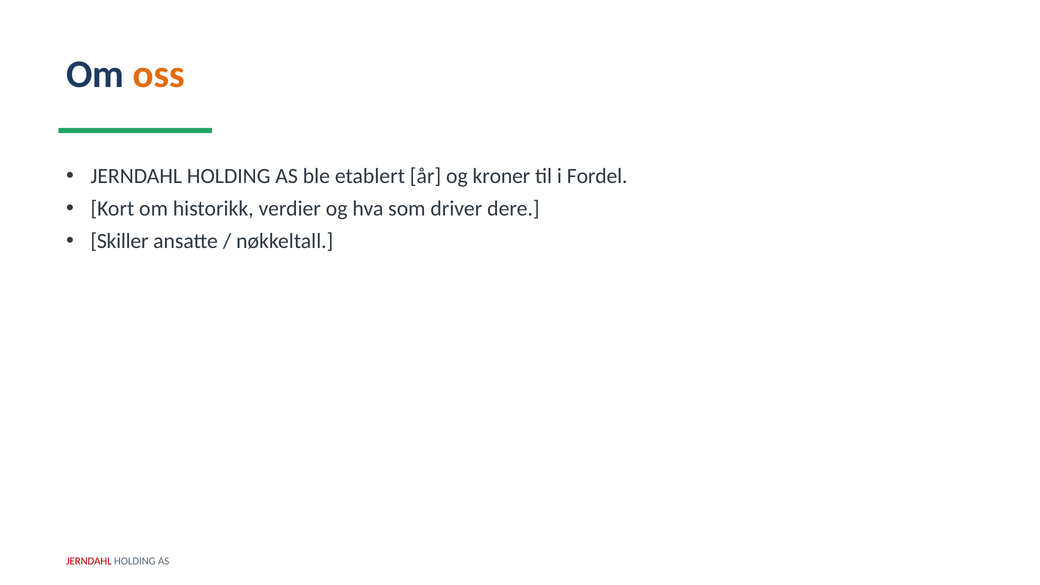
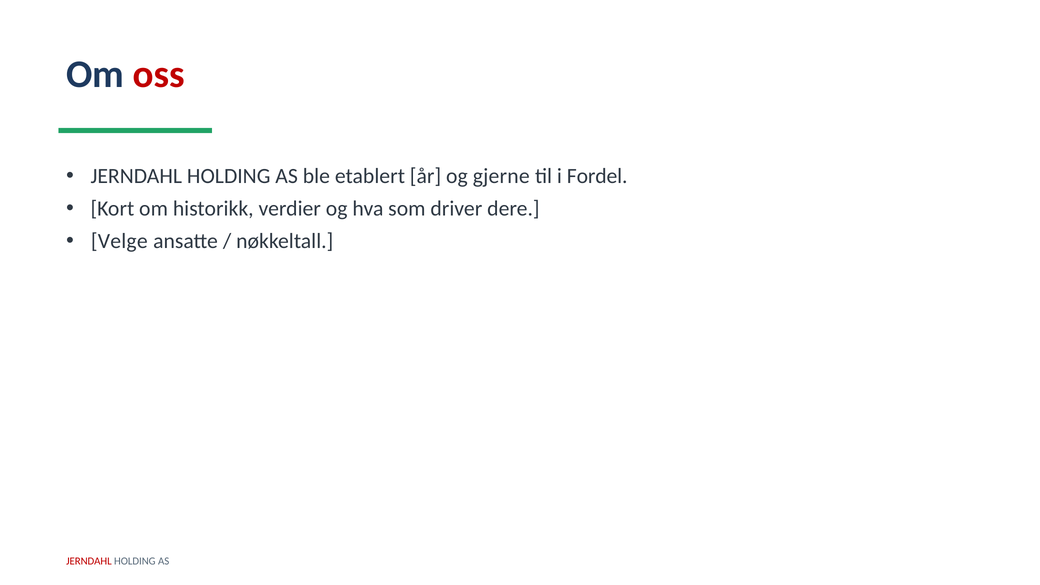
oss colour: orange -> red
kroner: kroner -> gjerne
Skiller: Skiller -> Velge
